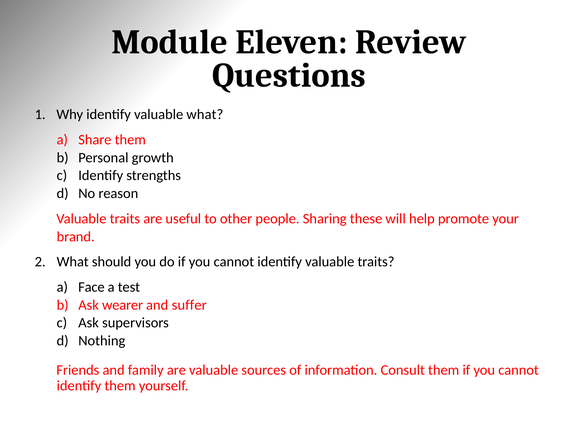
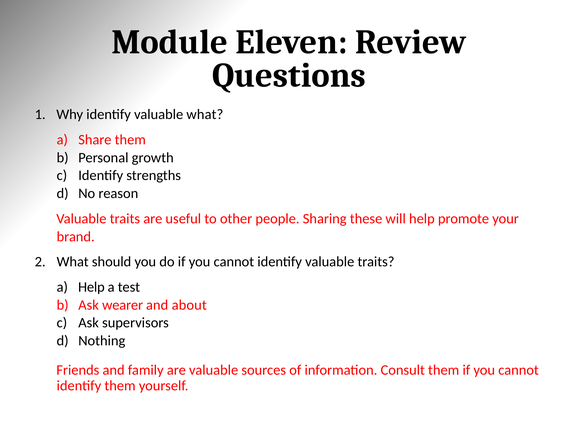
a Face: Face -> Help
suffer: suffer -> about
